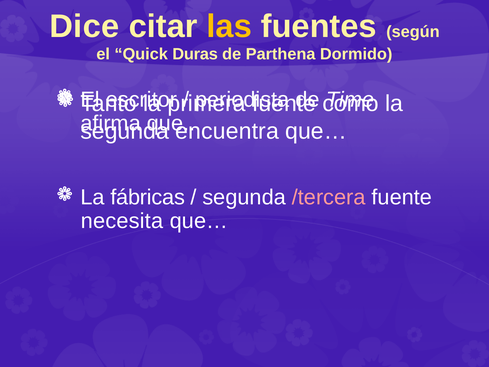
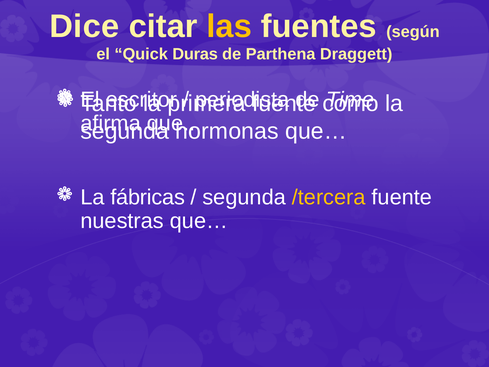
Dormido: Dormido -> Draggett
encuentra: encuentra -> hormonas
/tercera colour: pink -> yellow
necesita: necesita -> nuestras
